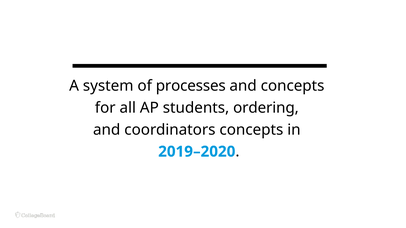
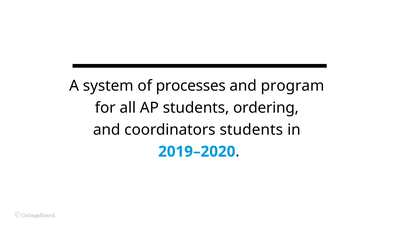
and concepts: concepts -> program
coordinators concepts: concepts -> students
